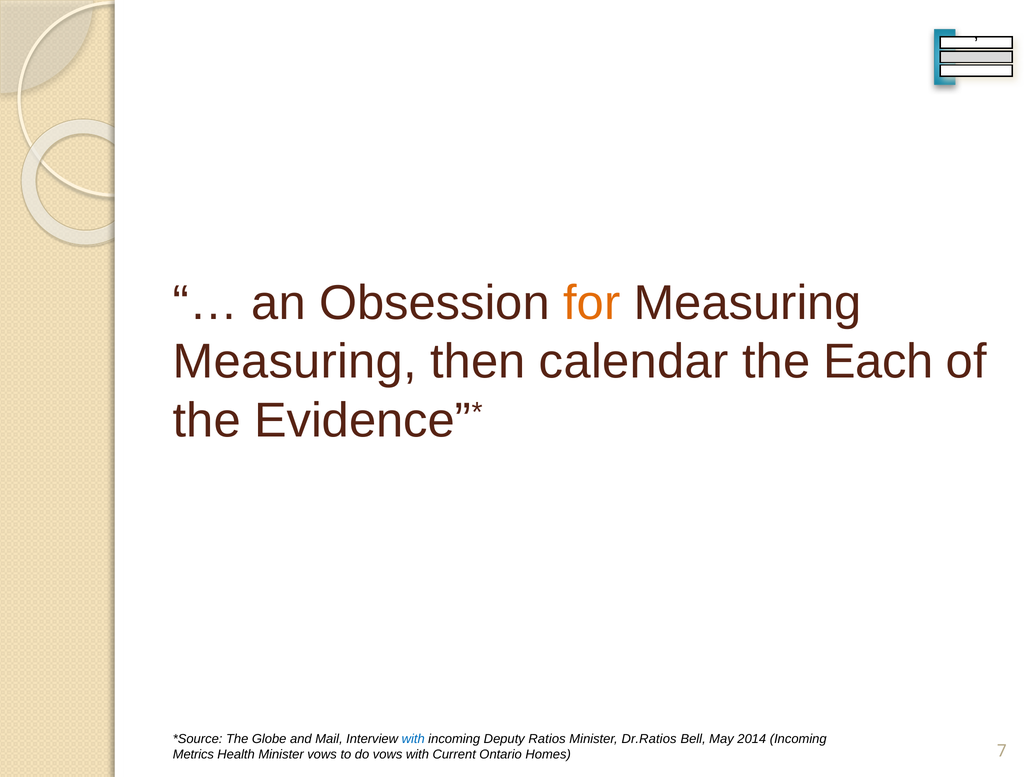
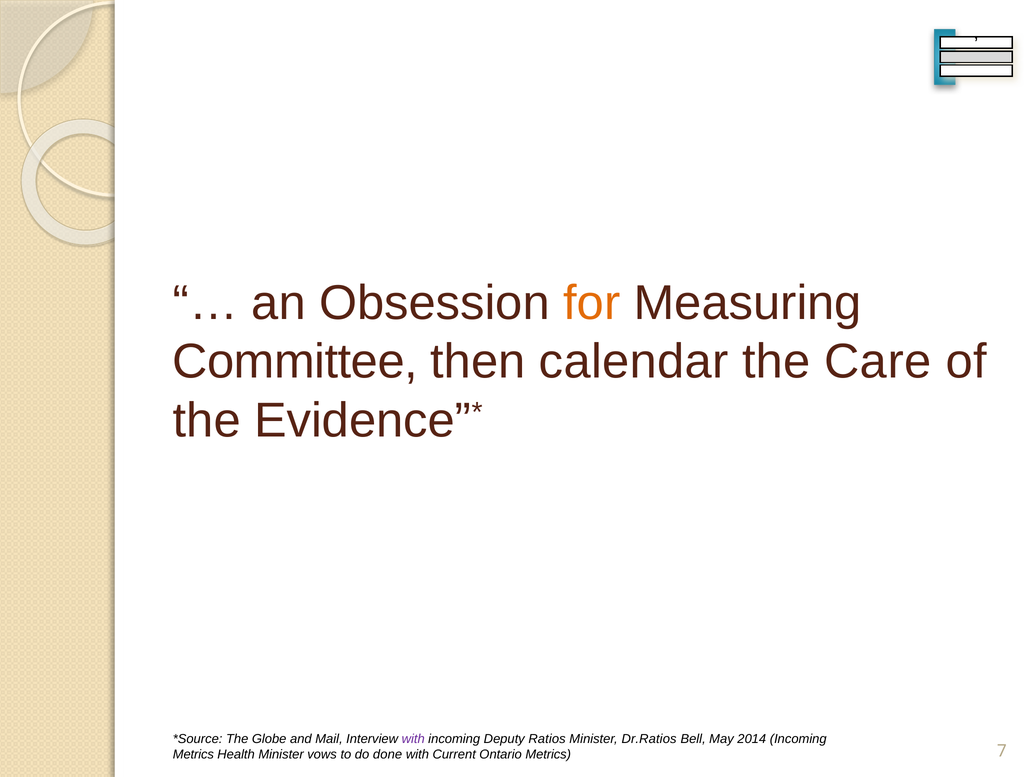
Measuring at (295, 362): Measuring -> Committee
Each: Each -> Care
with at (413, 739) colour: blue -> purple
do vows: vows -> done
Ontario Homes: Homes -> Metrics
